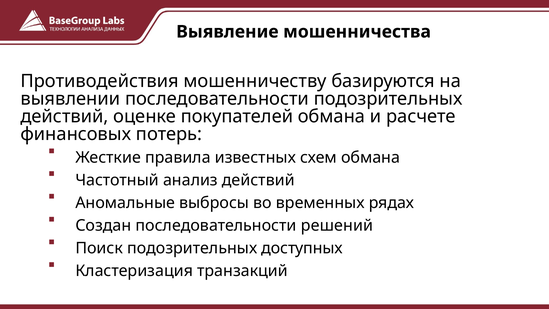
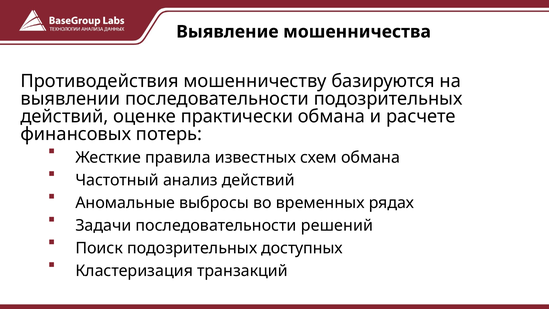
покупателей: покупателей -> практически
Создан: Создан -> Задачи
